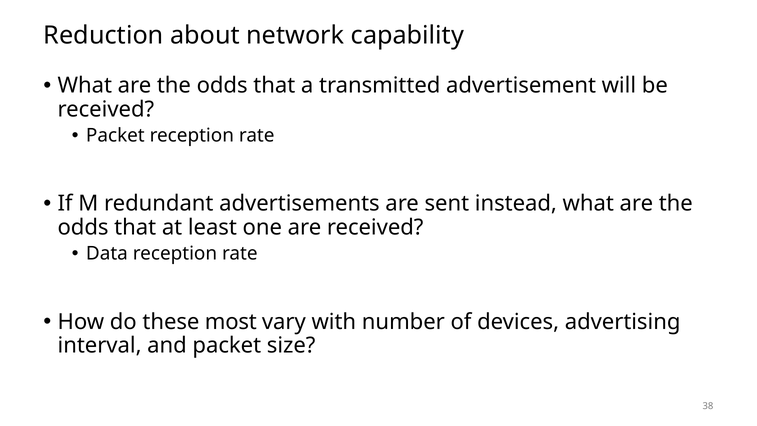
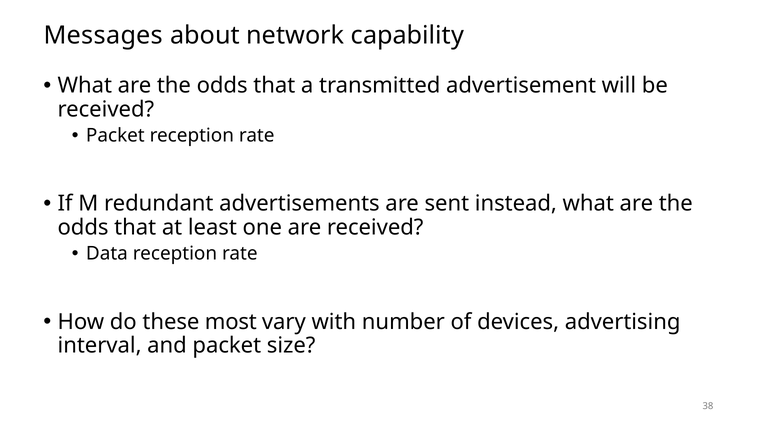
Reduction: Reduction -> Messages
